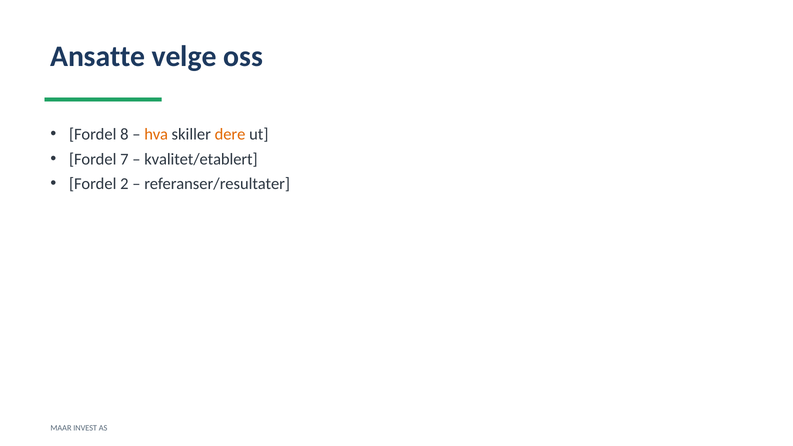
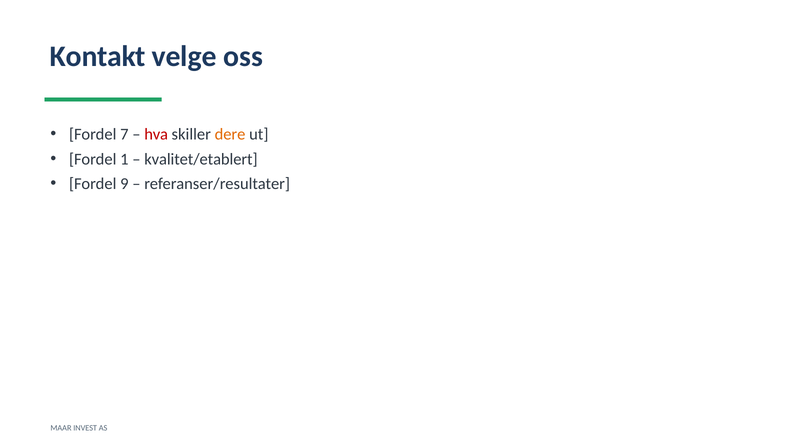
Ansatte: Ansatte -> Kontakt
8: 8 -> 7
hva colour: orange -> red
7: 7 -> 1
2: 2 -> 9
